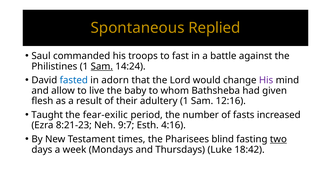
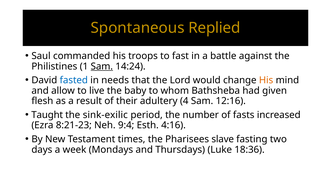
adorn: adorn -> needs
His at (266, 80) colour: purple -> orange
adultery 1: 1 -> 4
fear-exilic: fear-exilic -> sink-exilic
9:7: 9:7 -> 9:4
blind: blind -> slave
two underline: present -> none
18:42: 18:42 -> 18:36
